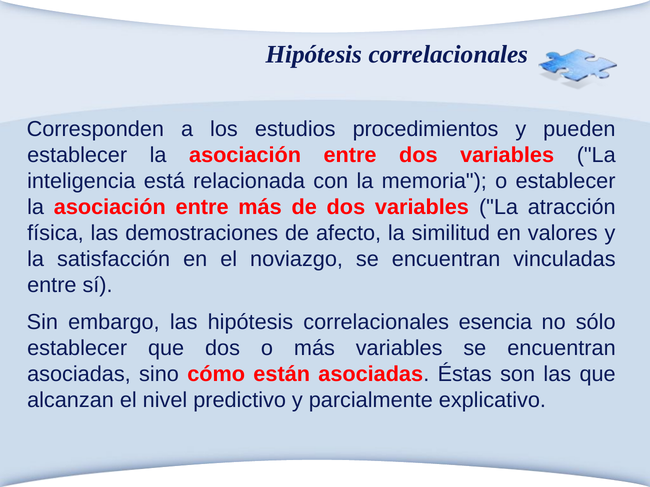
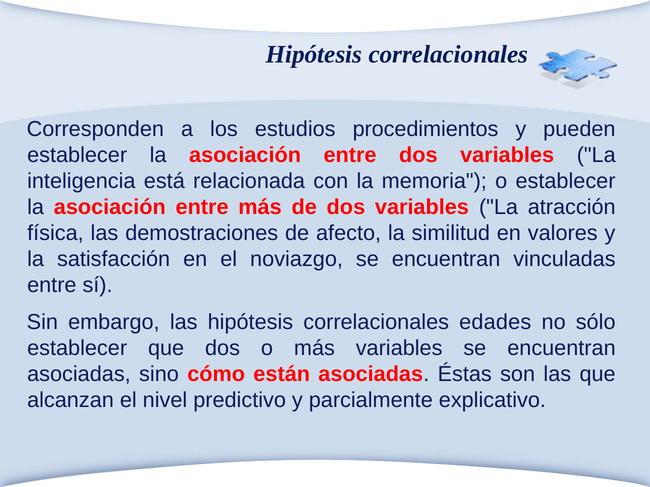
esencia: esencia -> edades
